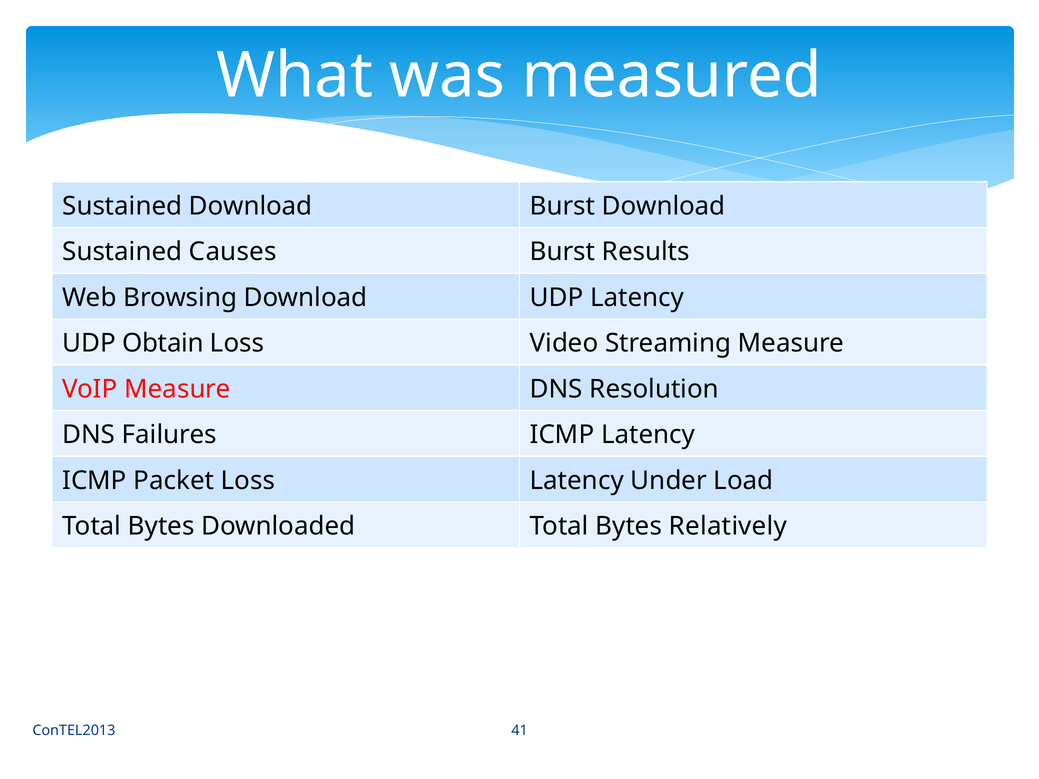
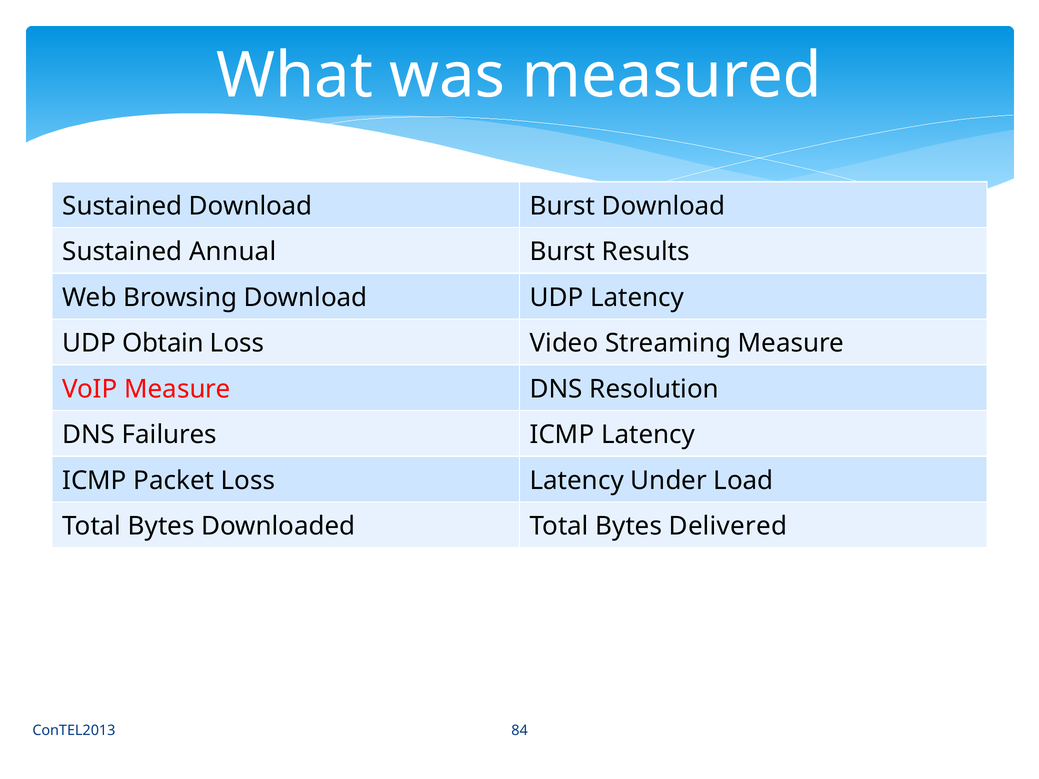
Causes: Causes -> Annual
Relatively: Relatively -> Delivered
41: 41 -> 84
